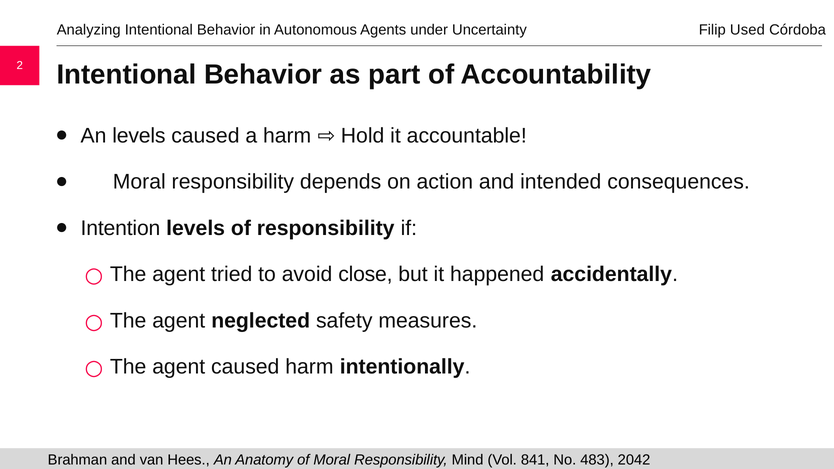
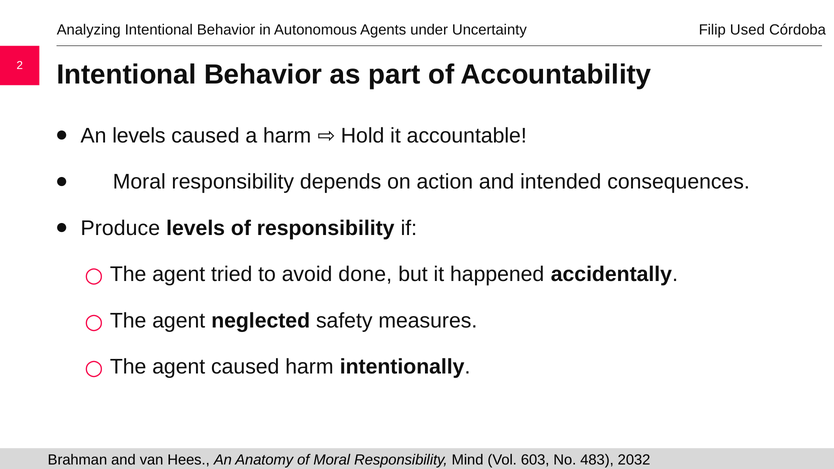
Intention: Intention -> Produce
close: close -> done
841: 841 -> 603
2042: 2042 -> 2032
